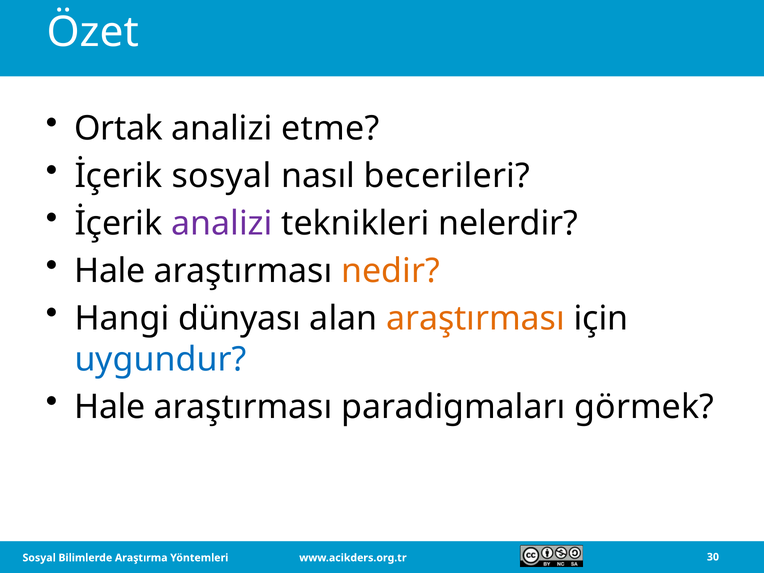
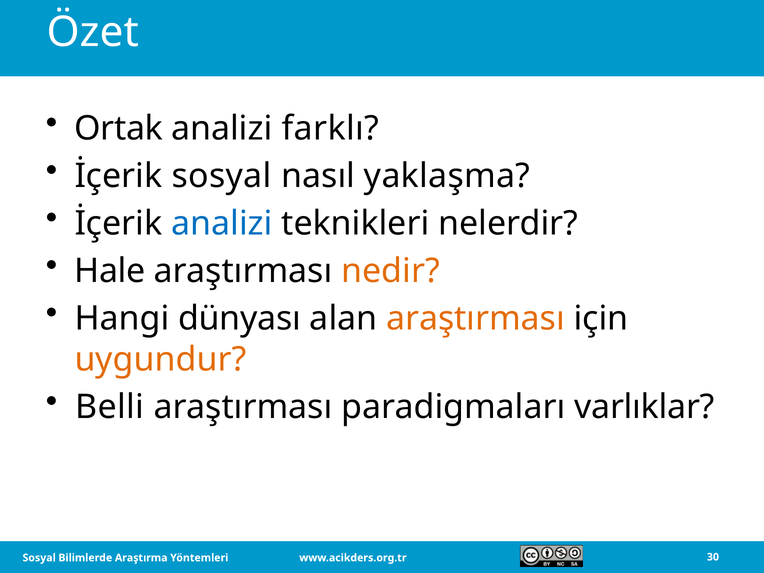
etme: etme -> farklı
becerileri: becerileri -> yaklaşma
analizi at (222, 224) colour: purple -> blue
uygundur colour: blue -> orange
Hale at (110, 407): Hale -> Belli
görmek: görmek -> varlıklar
